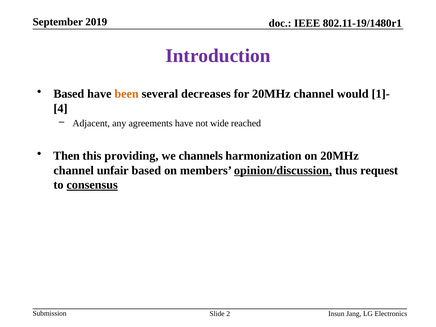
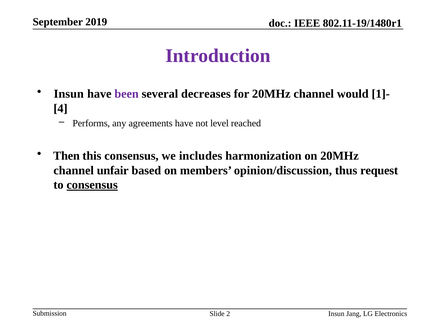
Based at (69, 94): Based -> Insun
been colour: orange -> purple
Adjacent: Adjacent -> Performs
wide: wide -> level
this providing: providing -> consensus
channels: channels -> includes
opinion/discussion underline: present -> none
